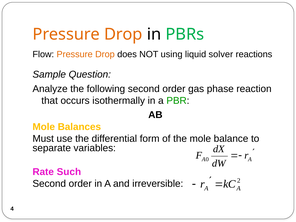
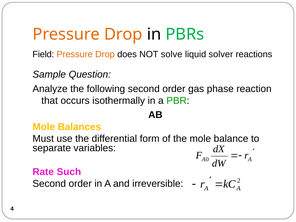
Flow: Flow -> Field
using: using -> solve
